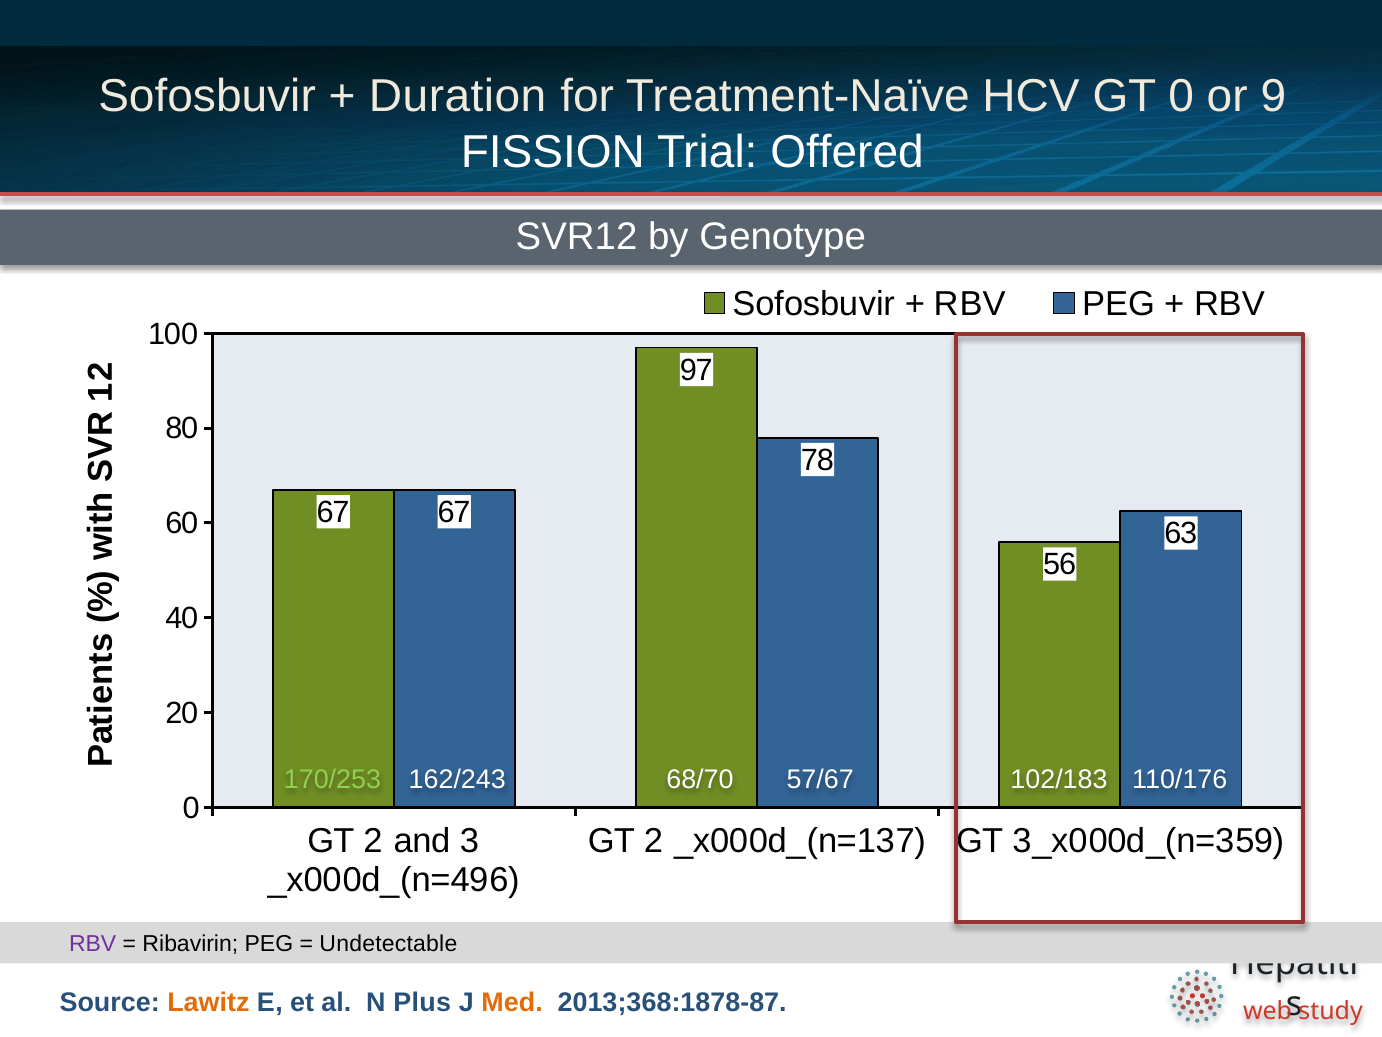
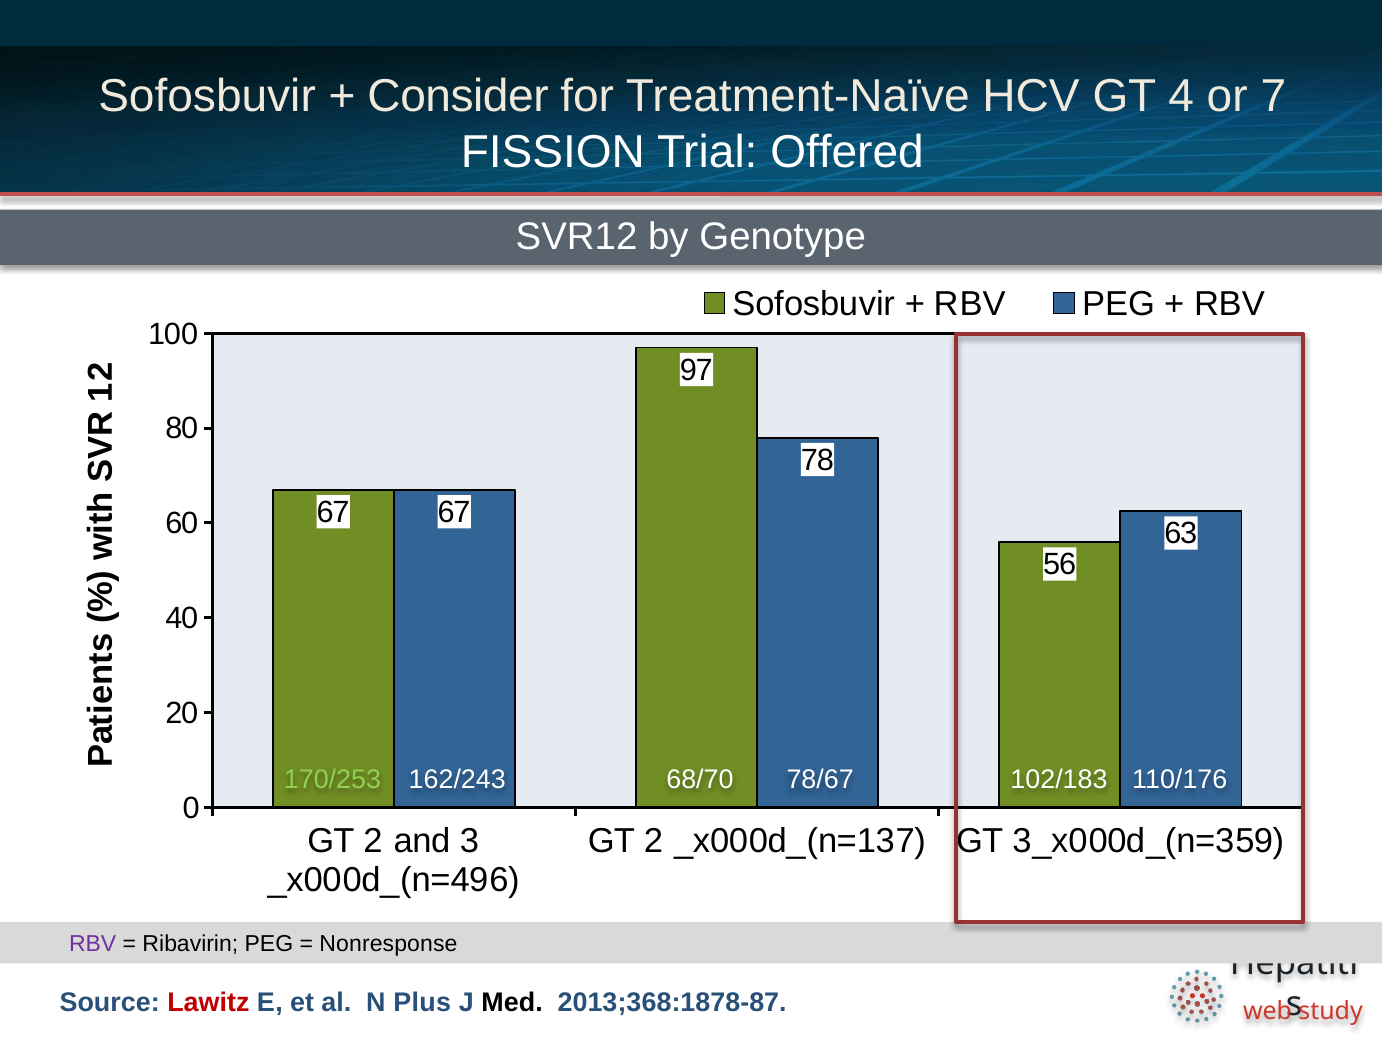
Duration: Duration -> Consider
GT 0: 0 -> 4
9: 9 -> 7
57/67: 57/67 -> 78/67
Undetectable: Undetectable -> Nonresponse
Lawitz colour: orange -> red
Med colour: orange -> black
